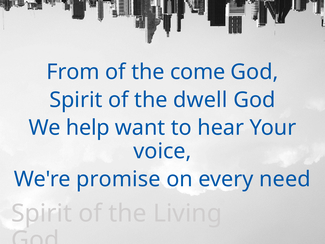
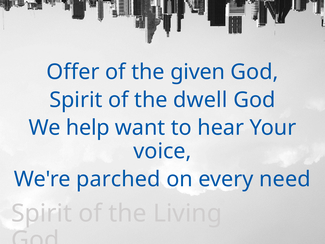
From: From -> Offer
come: come -> given
promise: promise -> parched
